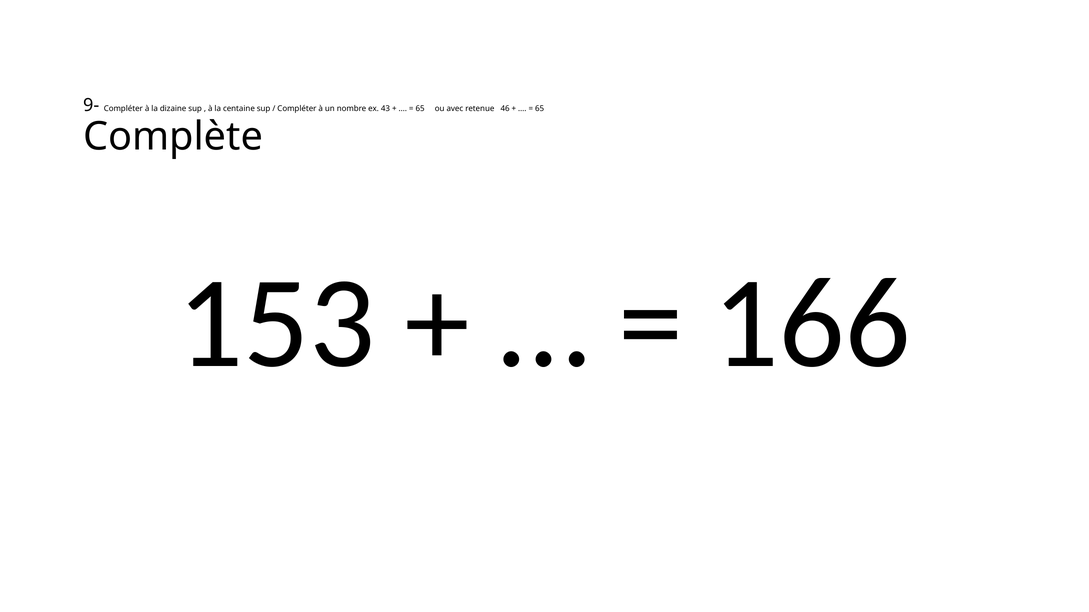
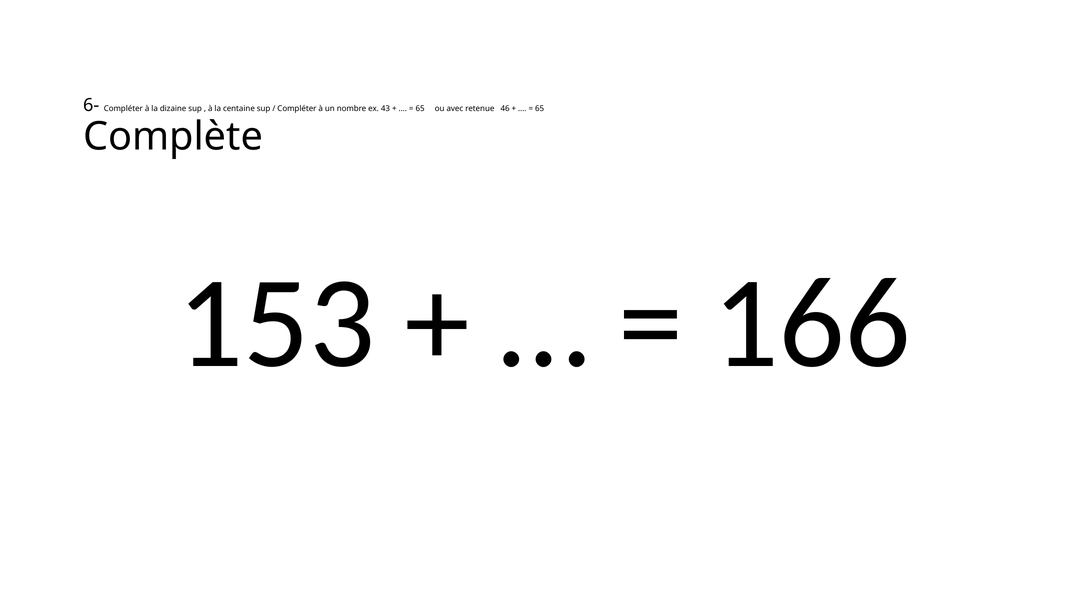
9-: 9- -> 6-
